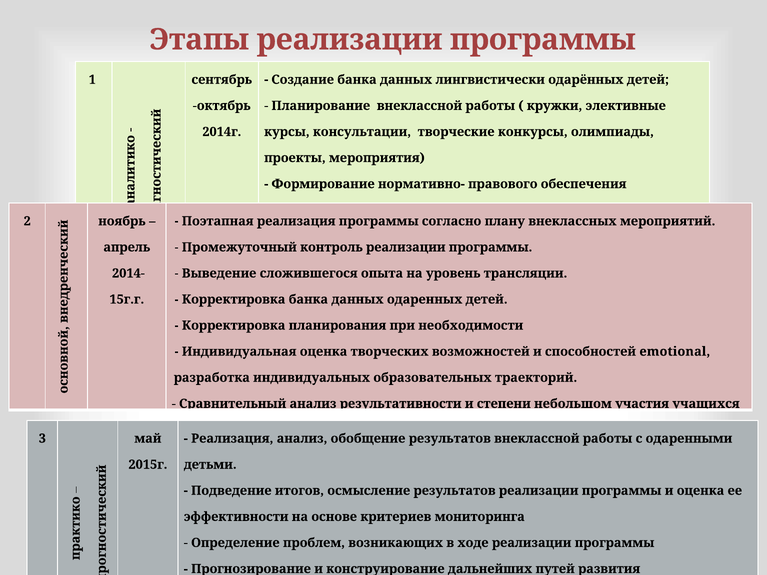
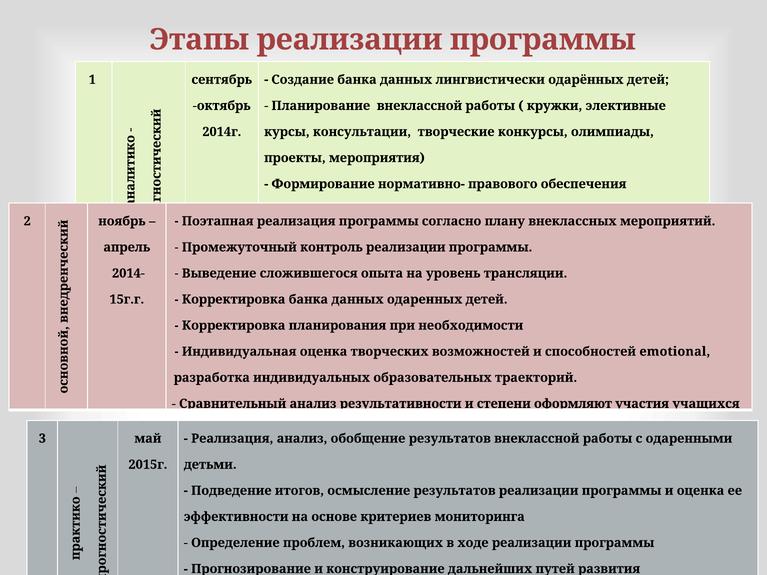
небольшом: небольшом -> оформляют
